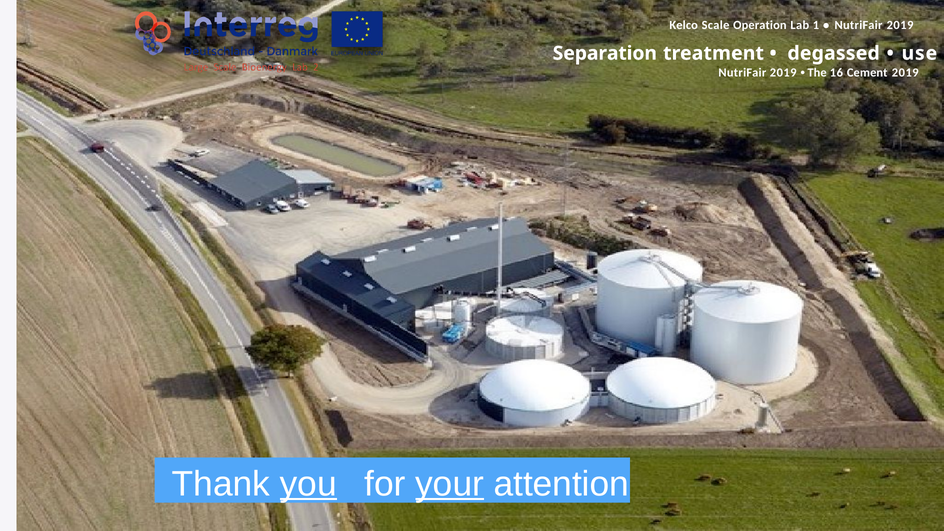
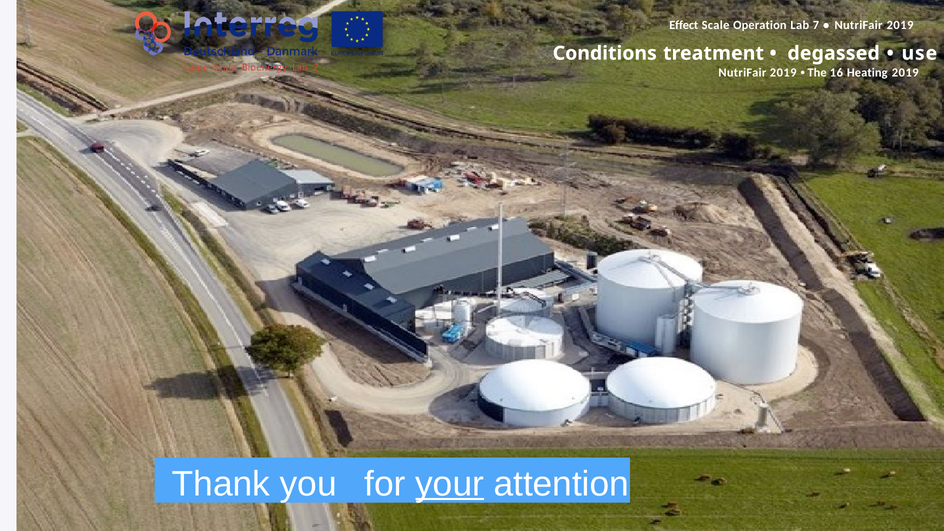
Kelco: Kelco -> Effect
1: 1 -> 7
Separation: Separation -> Conditions
Cement: Cement -> Heating
you underline: present -> none
